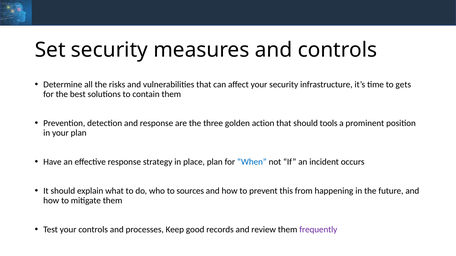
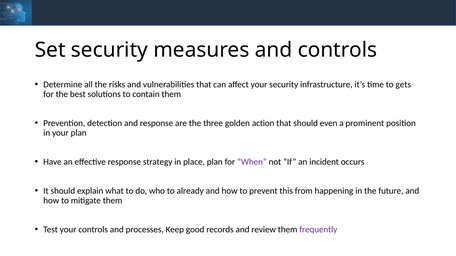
tools: tools -> even
When colour: blue -> purple
sources: sources -> already
